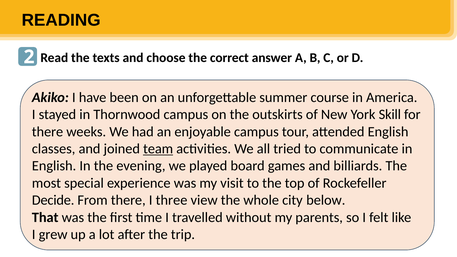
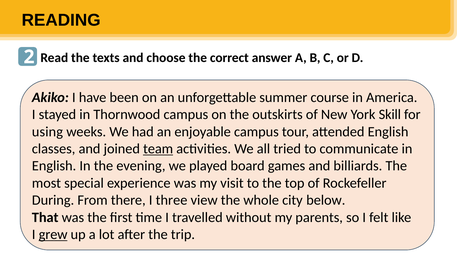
there at (48, 132): there -> using
Decide: Decide -> During
grew underline: none -> present
